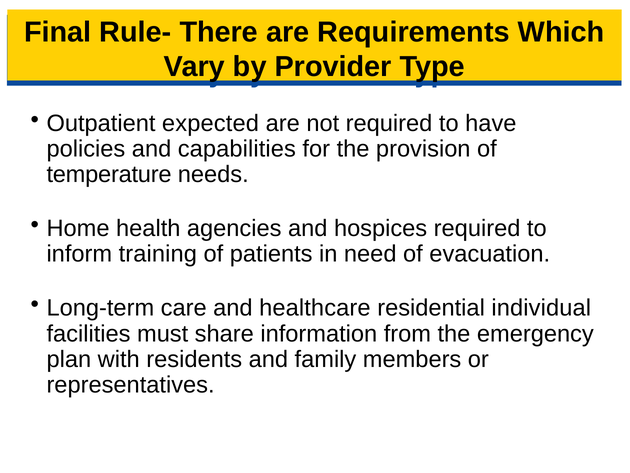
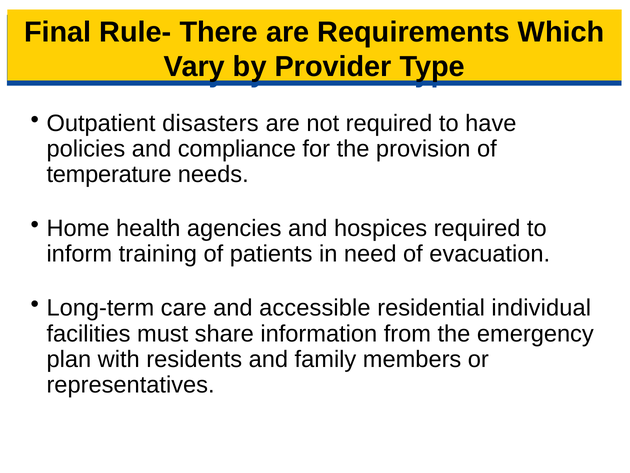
expected: expected -> disasters
capabilities: capabilities -> compliance
healthcare: healthcare -> accessible
